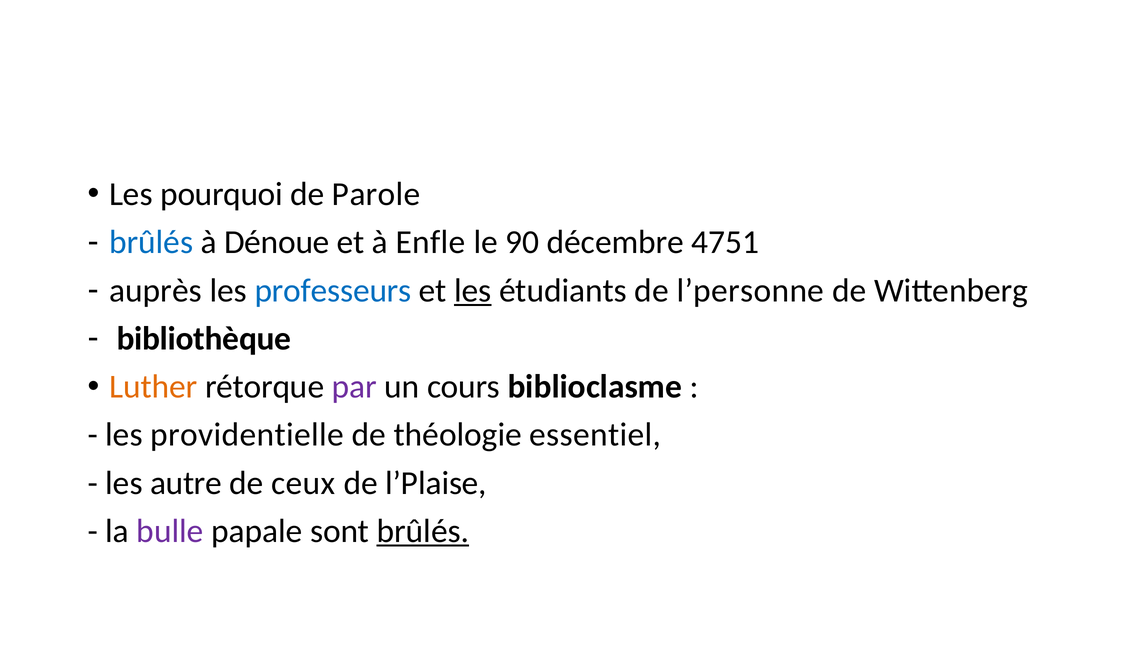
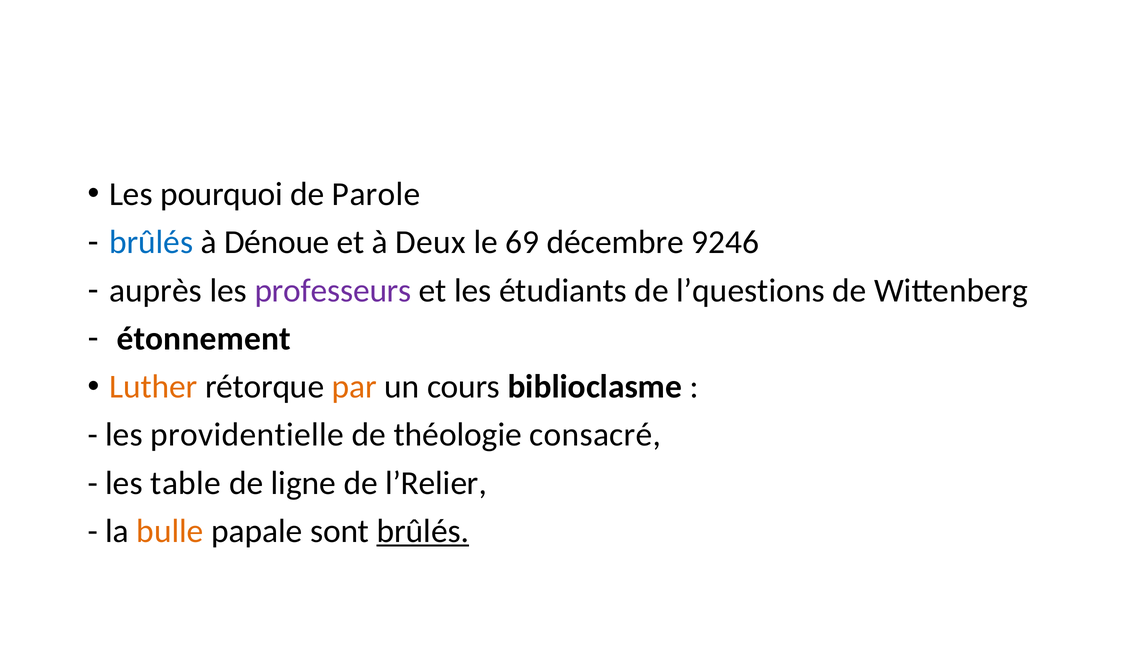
Enfle: Enfle -> Deux
90: 90 -> 69
4751: 4751 -> 9246
professeurs colour: blue -> purple
les at (473, 290) underline: present -> none
l’personne: l’personne -> l’questions
bibliothèque: bibliothèque -> étonnement
par colour: purple -> orange
essentiel: essentiel -> consacré
autre: autre -> table
ceux: ceux -> ligne
l’Plaise: l’Plaise -> l’Relier
bulle colour: purple -> orange
